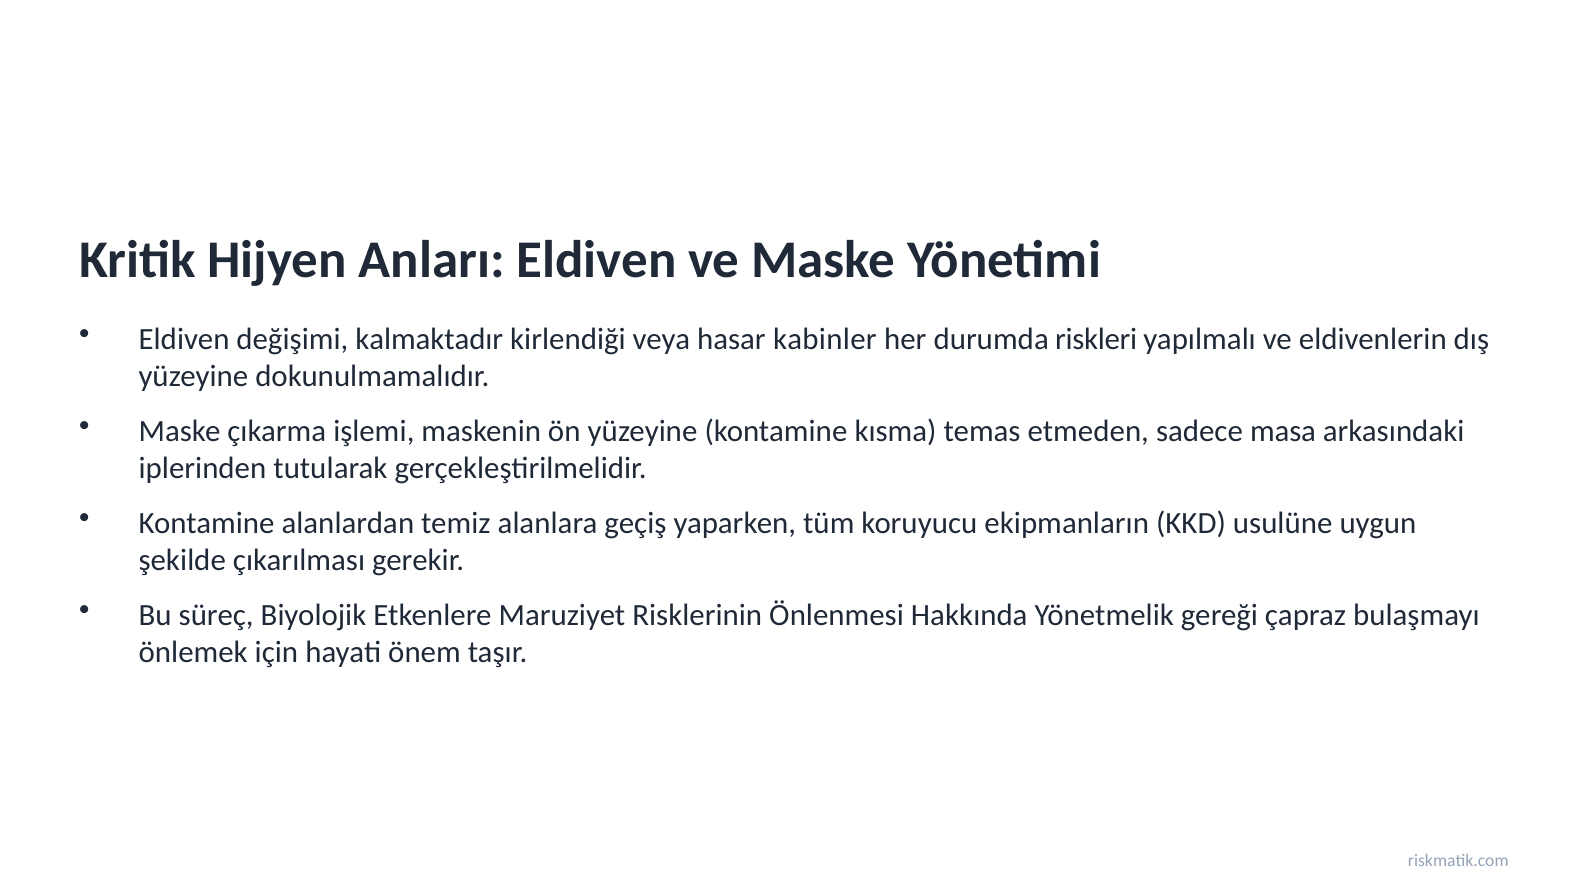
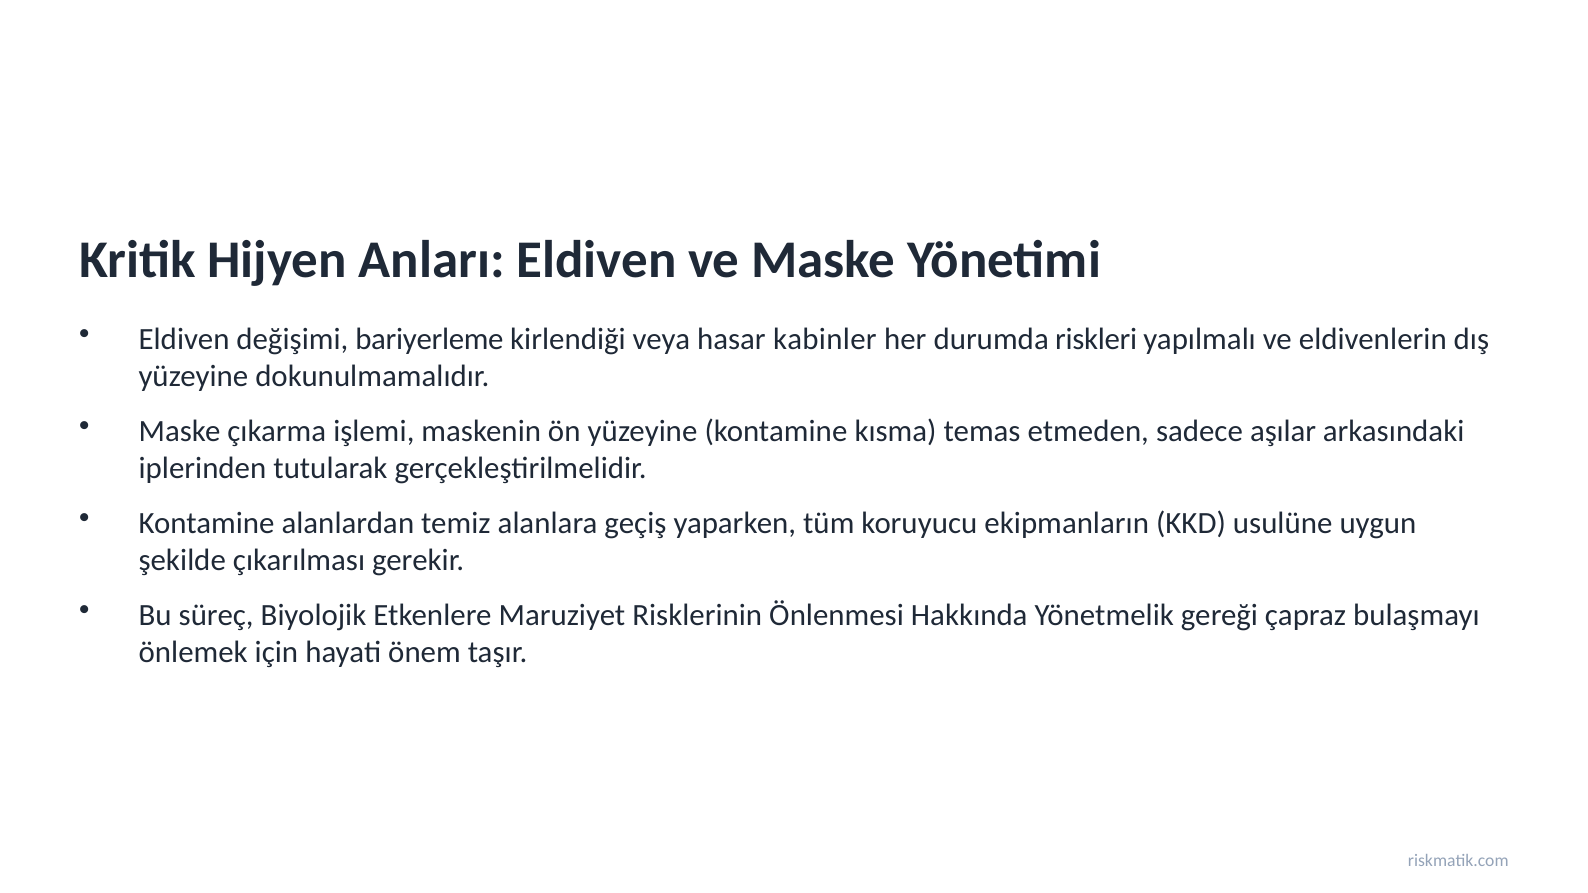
kalmaktadır: kalmaktadır -> bariyerleme
masa: masa -> aşılar
